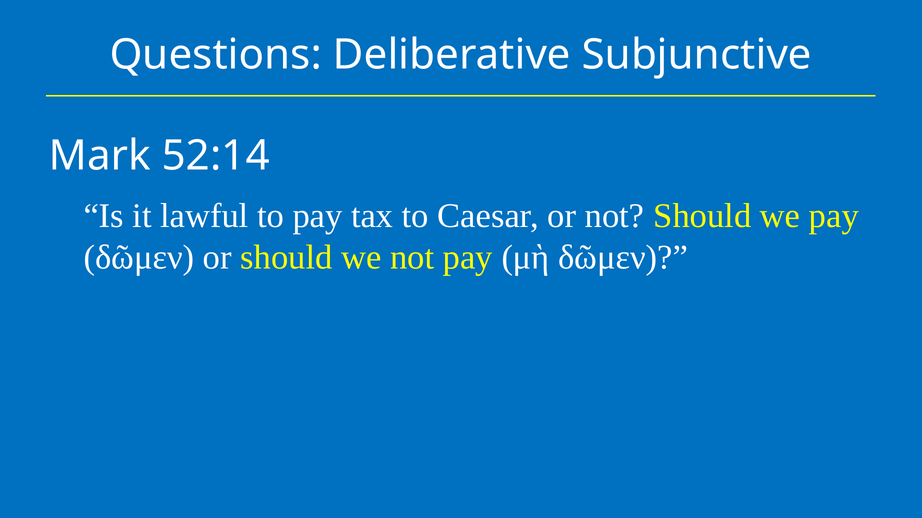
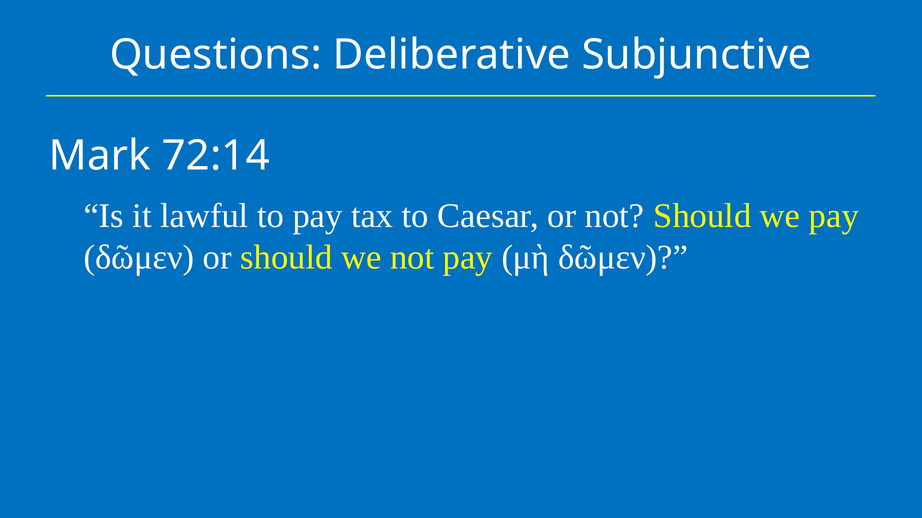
52:14: 52:14 -> 72:14
